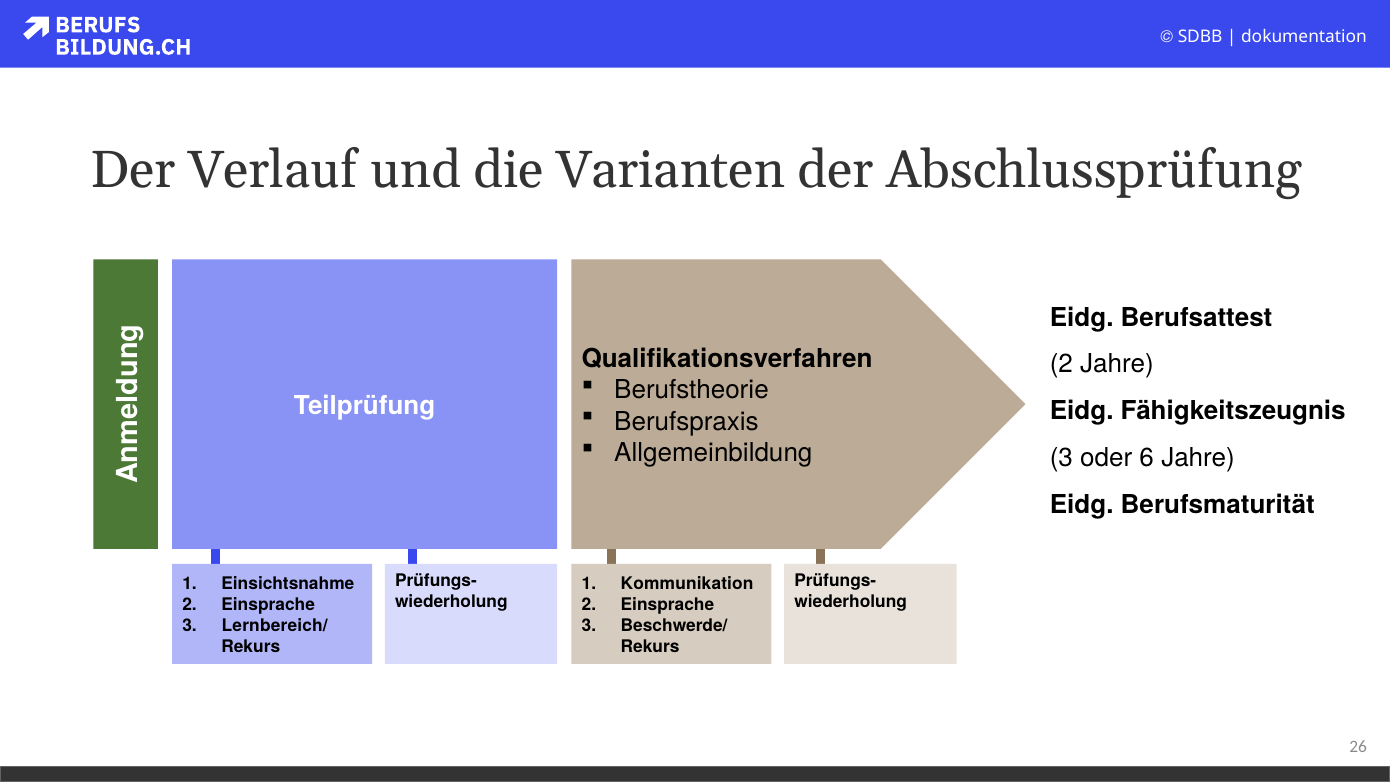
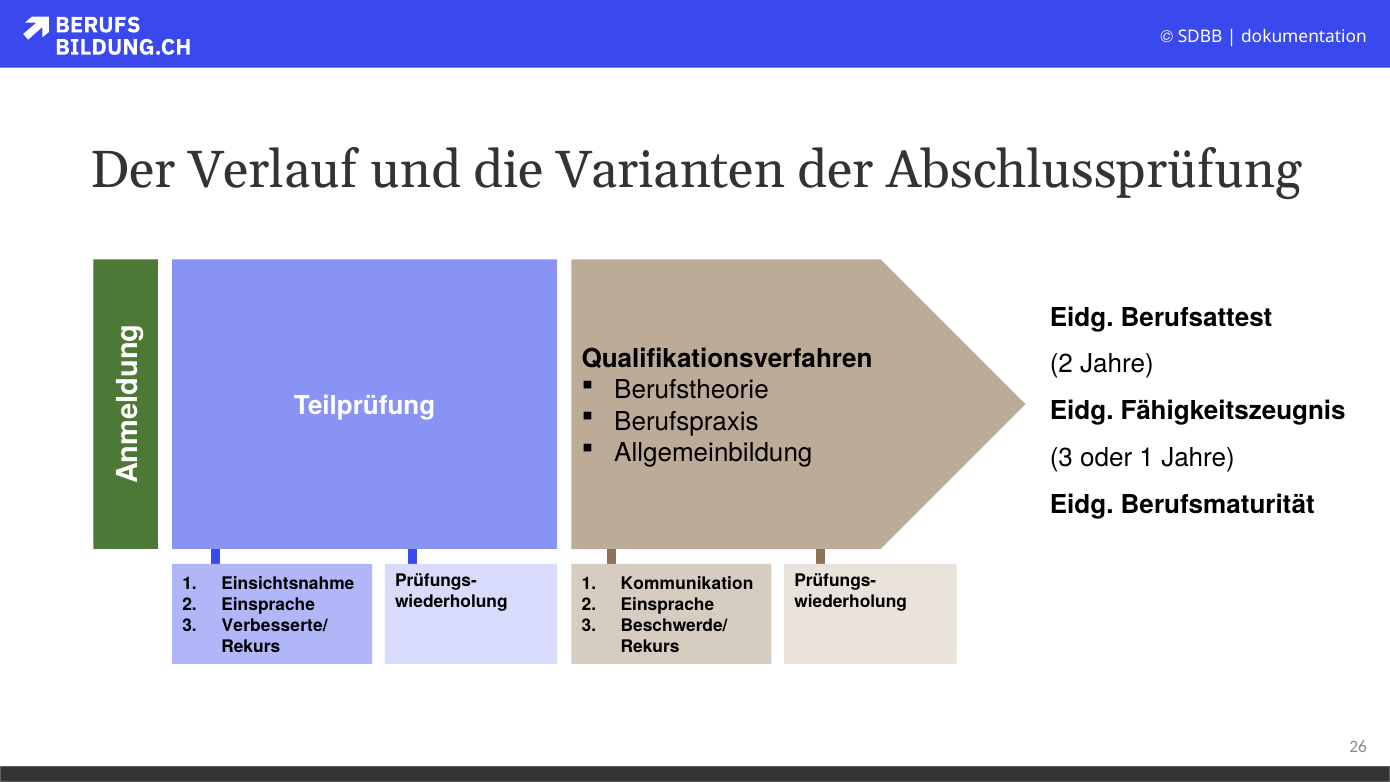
oder 6: 6 -> 1
Lernbereich/: Lernbereich/ -> Verbesserte/
